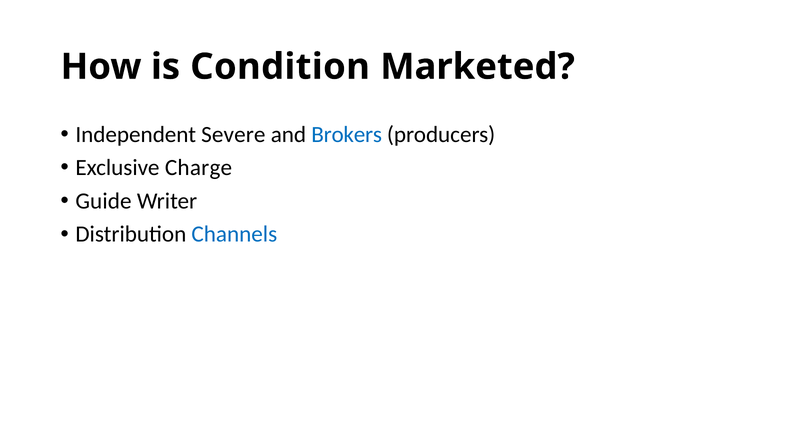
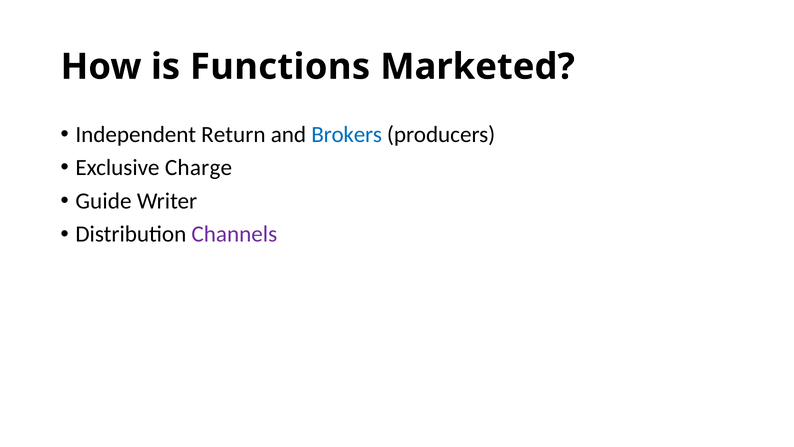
Condition: Condition -> Functions
Severe: Severe -> Return
Channels colour: blue -> purple
